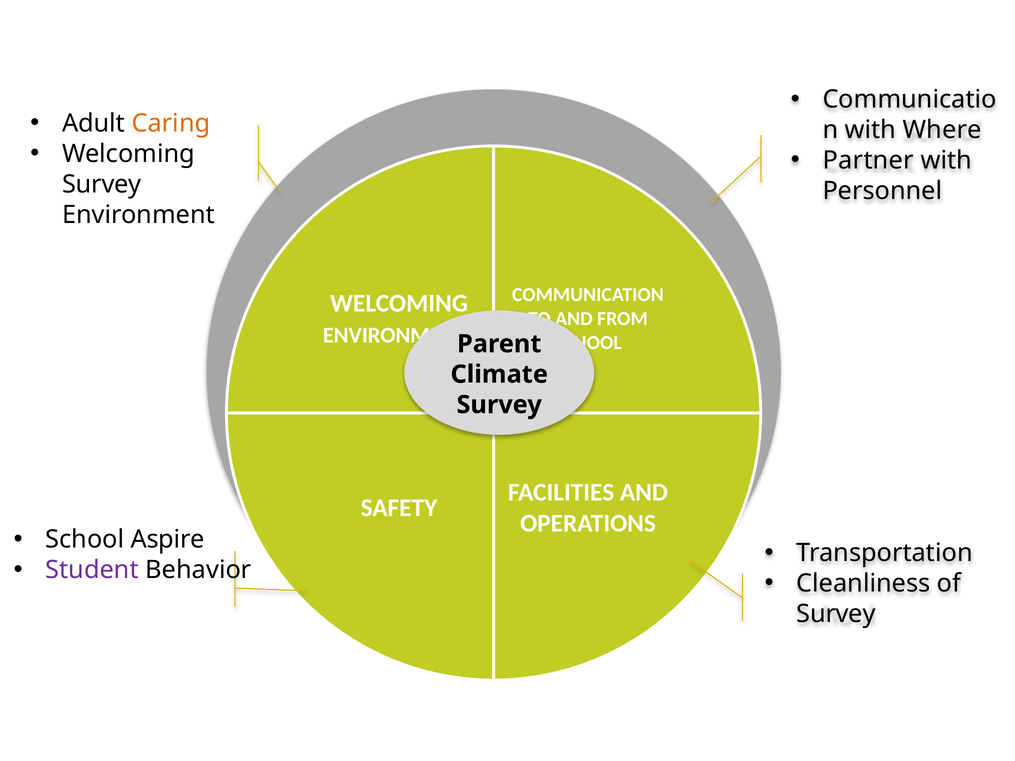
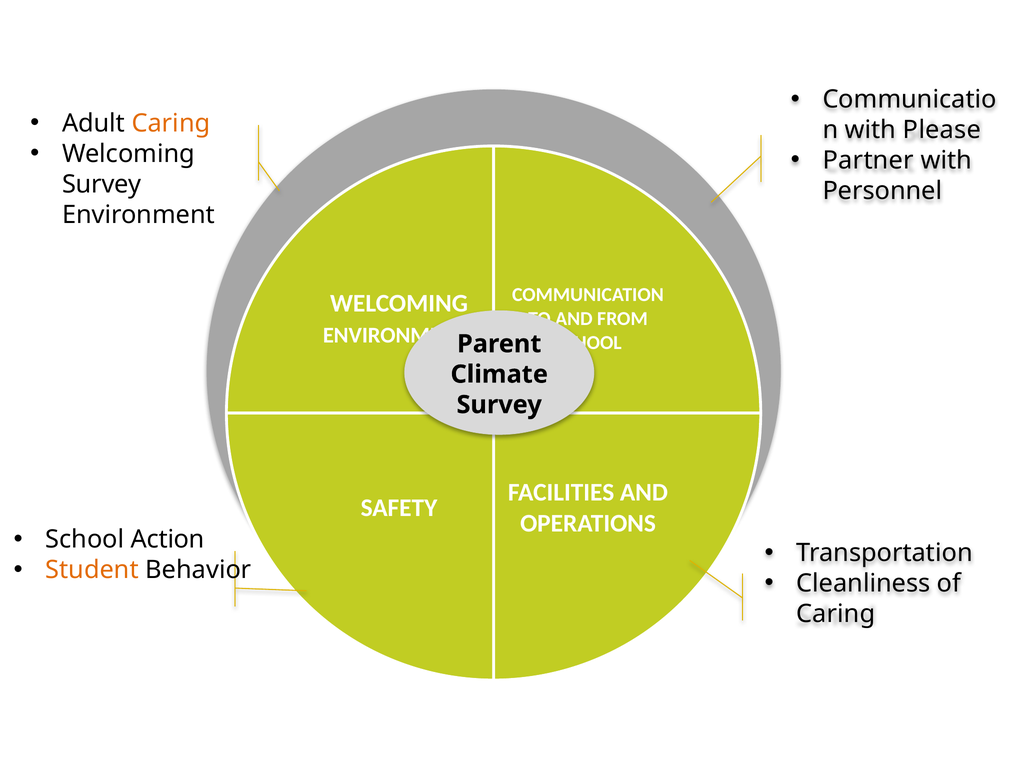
Where: Where -> Please
Aspire: Aspire -> Action
Student colour: purple -> orange
Survey at (836, 614): Survey -> Caring
